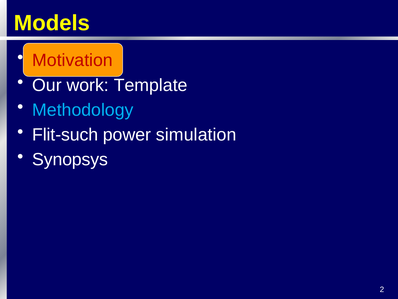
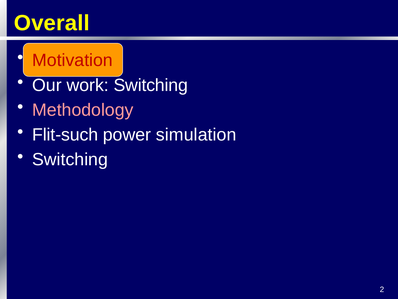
Models: Models -> Overall
work Template: Template -> Switching
Methodology colour: light blue -> pink
Synopsys at (70, 159): Synopsys -> Switching
